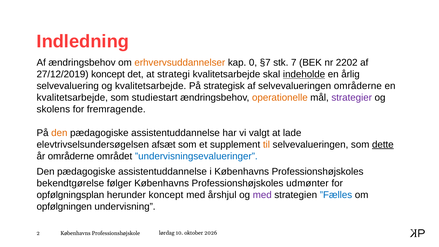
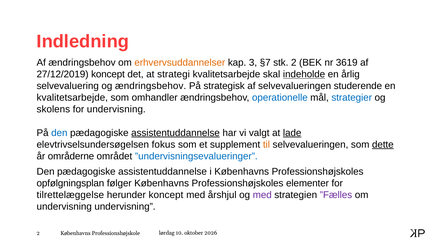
0: 0 -> 3
stk 7: 7 -> 2
2202: 2202 -> 3619
og kvalitetsarbejde: kvalitetsarbejde -> ændringsbehov
selvevalueringen områderne: områderne -> studerende
studiestart: studiestart -> omhandler
operationelle colour: orange -> blue
strategier colour: purple -> blue
for fremragende: fremragende -> undervisning
den at (59, 133) colour: orange -> blue
assistentuddannelse at (176, 133) underline: none -> present
lade underline: none -> present
afsæt: afsæt -> fokus
bekendtgørelse: bekendtgørelse -> opfølgningsplan
udmønter: udmønter -> elementer
opfølgningsplan: opfølgningsplan -> tilrettelæggelse
”Fælles colour: blue -> purple
opfølgningen at (64, 207): opfølgningen -> undervisning
